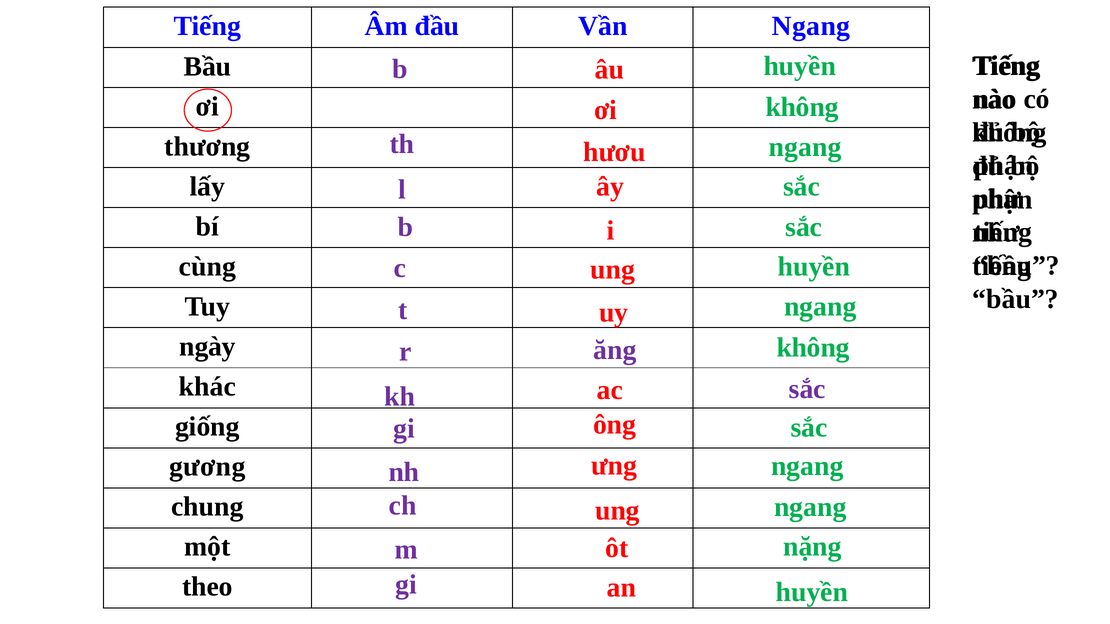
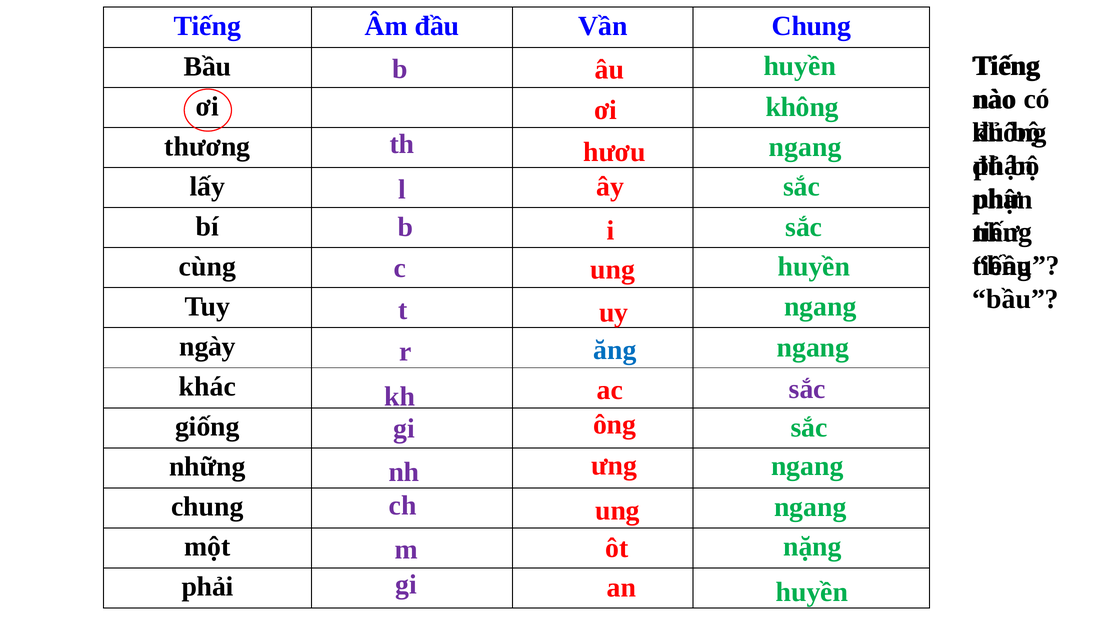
Vần Ngang: Ngang -> Chung
không at (813, 348): không -> ngang
ăng colour: purple -> blue
gương: gương -> những
theo: theo -> phải
